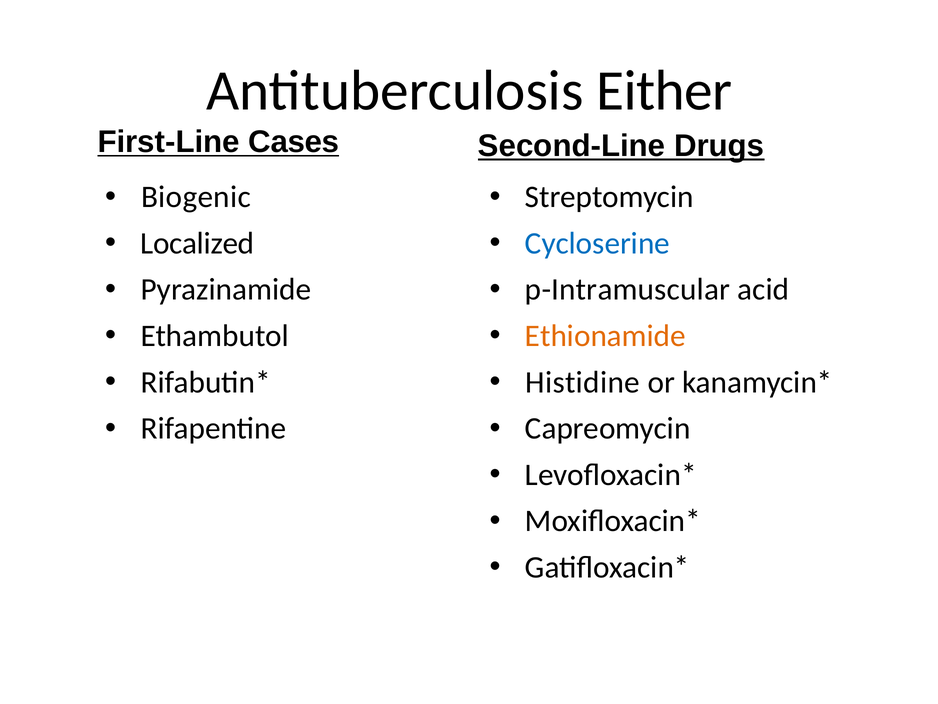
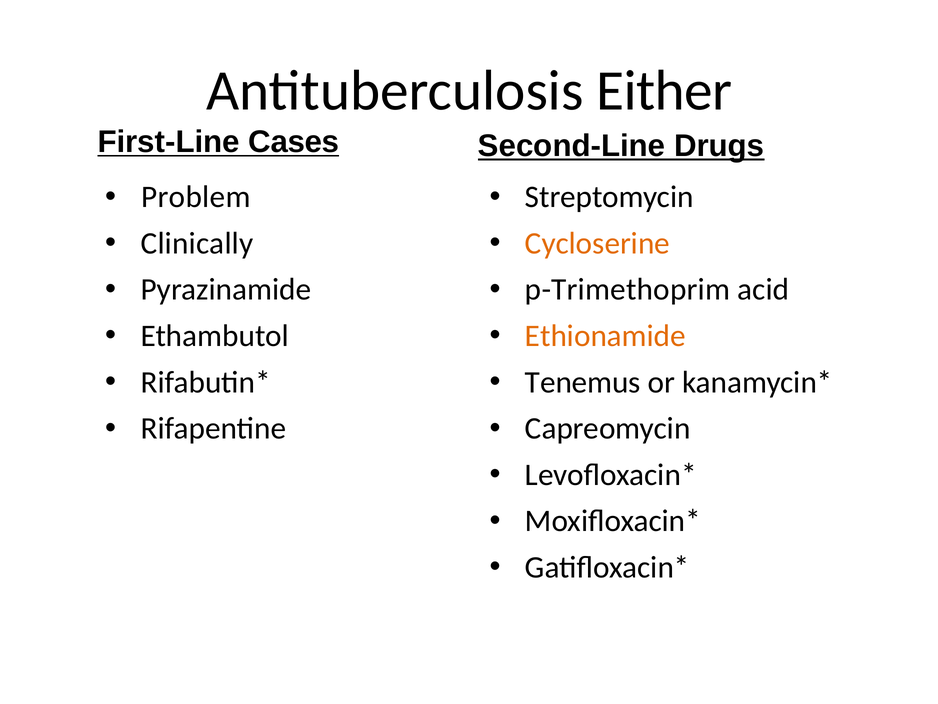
Biogenic: Biogenic -> Problem
Localized: Localized -> Clinically
Cycloserine colour: blue -> orange
p-Intramuscular: p-Intramuscular -> p-Trimethoprim
Histidine: Histidine -> Tenemus
